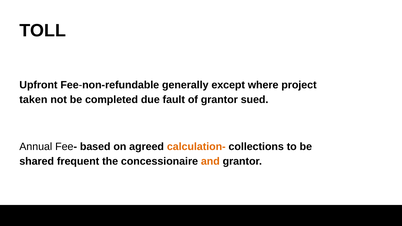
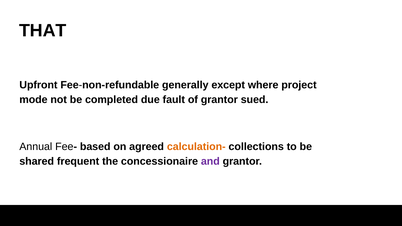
TOLL: TOLL -> THAT
taken: taken -> mode
and colour: orange -> purple
